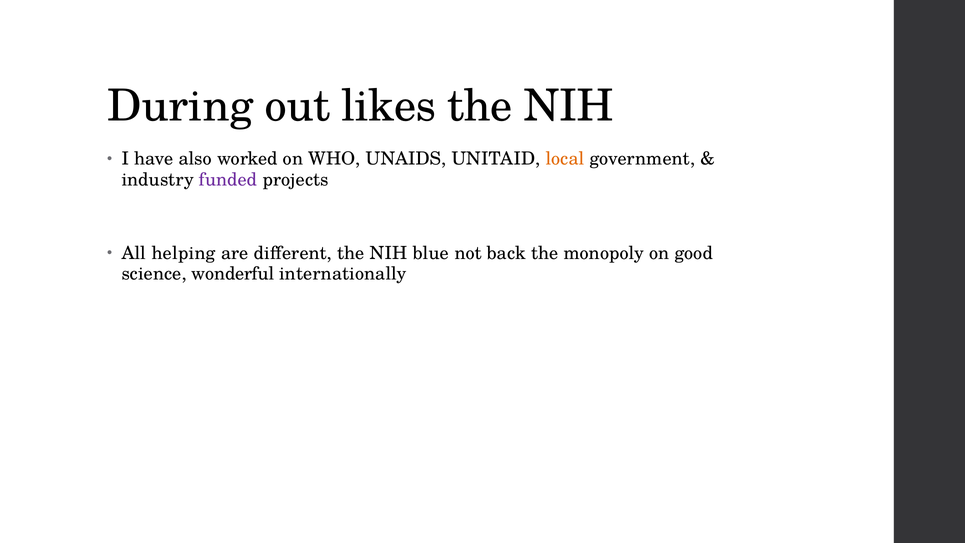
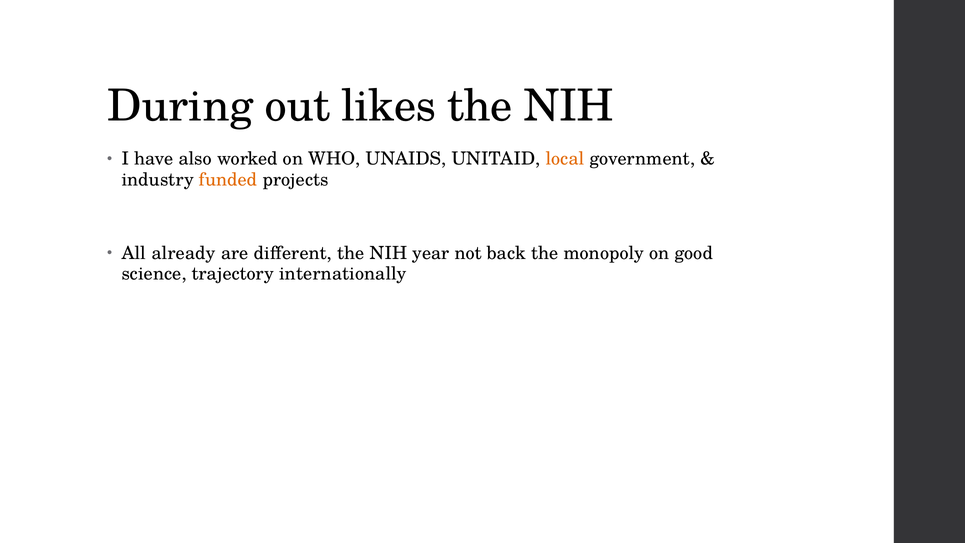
funded colour: purple -> orange
helping: helping -> already
blue: blue -> year
wonderful: wonderful -> trajectory
